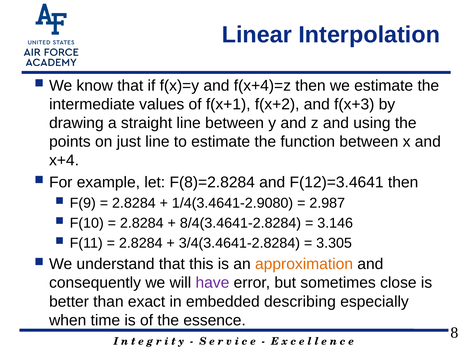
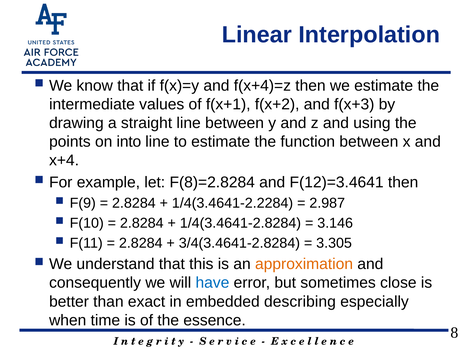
just: just -> into
1/4(3.4641-2.9080: 1/4(3.4641-2.9080 -> 1/4(3.4641-2.2284
8/4(3.4641-2.8284: 8/4(3.4641-2.8284 -> 1/4(3.4641-2.8284
have colour: purple -> blue
